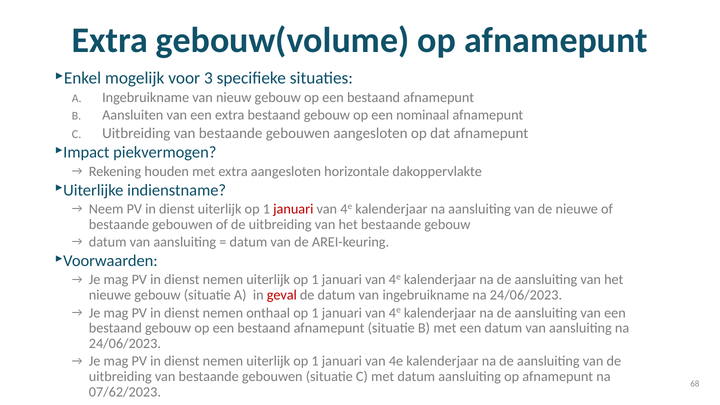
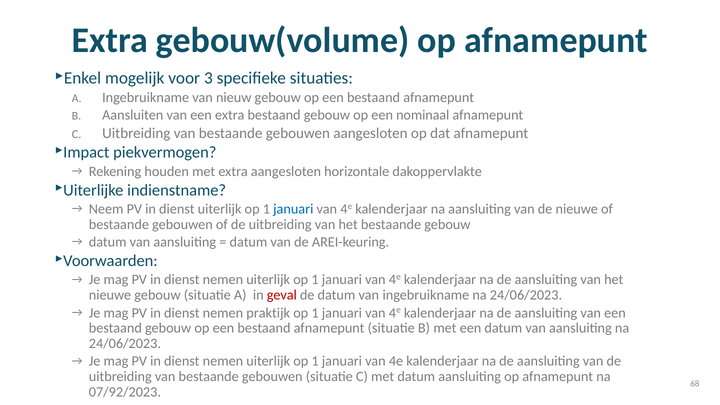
januari at (293, 209) colour: red -> blue
onthaal: onthaal -> praktijk
07/62/2023: 07/62/2023 -> 07/92/2023
